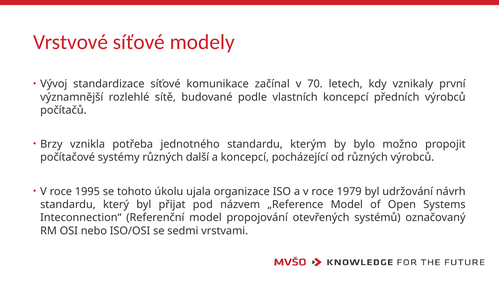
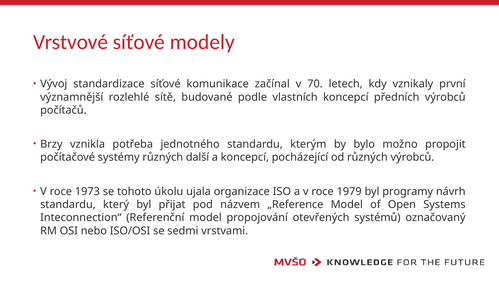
1995: 1995 -> 1973
udržování: udržování -> programy
